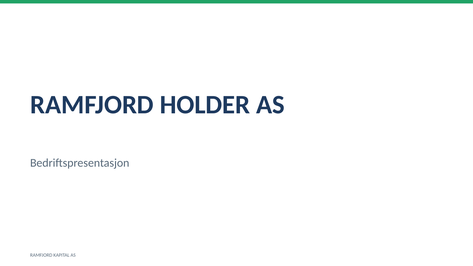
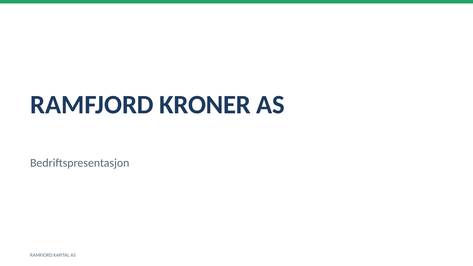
HOLDER: HOLDER -> KRONER
